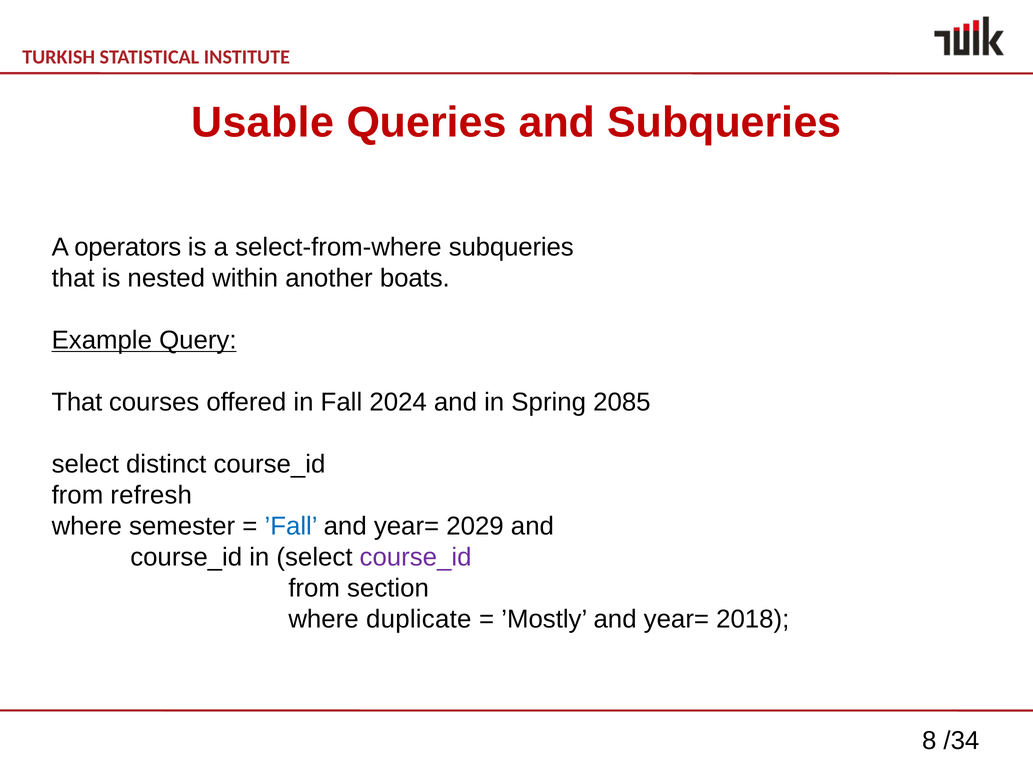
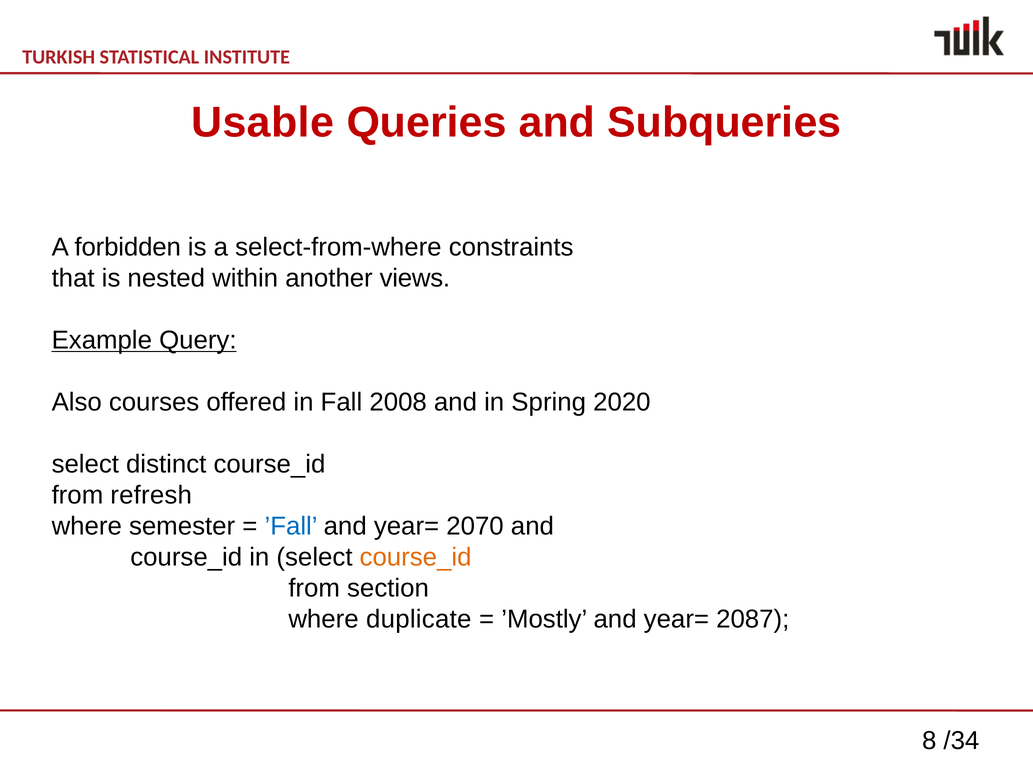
operators: operators -> forbidden
select-from-where subqueries: subqueries -> constraints
boats: boats -> views
That at (77, 402): That -> Also
2024: 2024 -> 2008
2085: 2085 -> 2020
2029: 2029 -> 2070
course_id at (416, 557) colour: purple -> orange
2018: 2018 -> 2087
